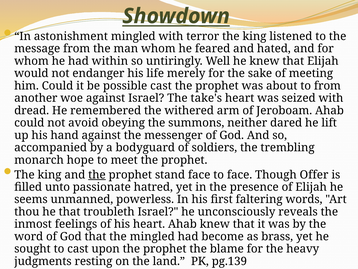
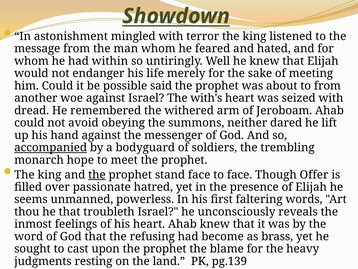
possible cast: cast -> said
take's: take's -> with's
accompanied underline: none -> present
unto: unto -> over
the mingled: mingled -> refusing
